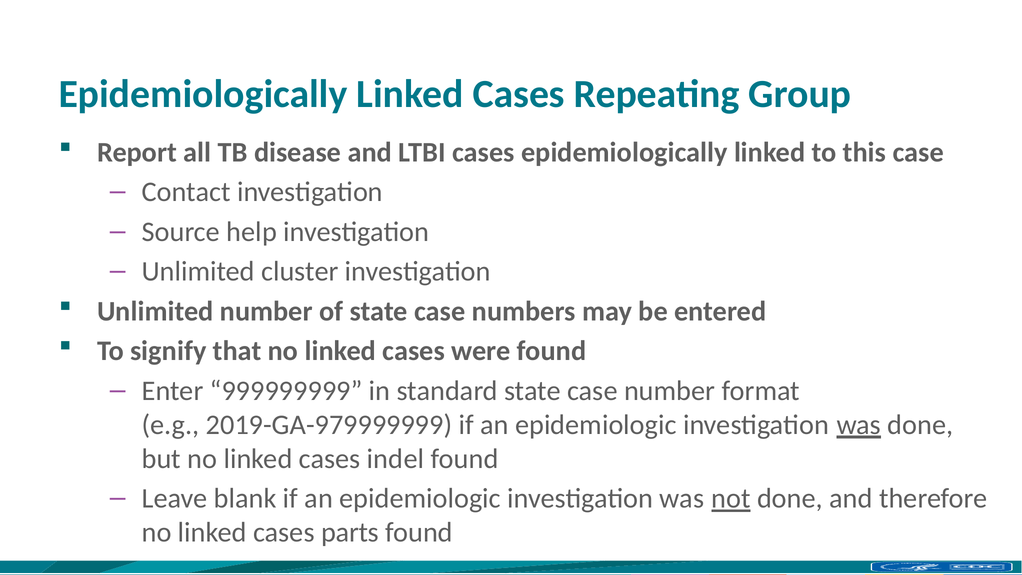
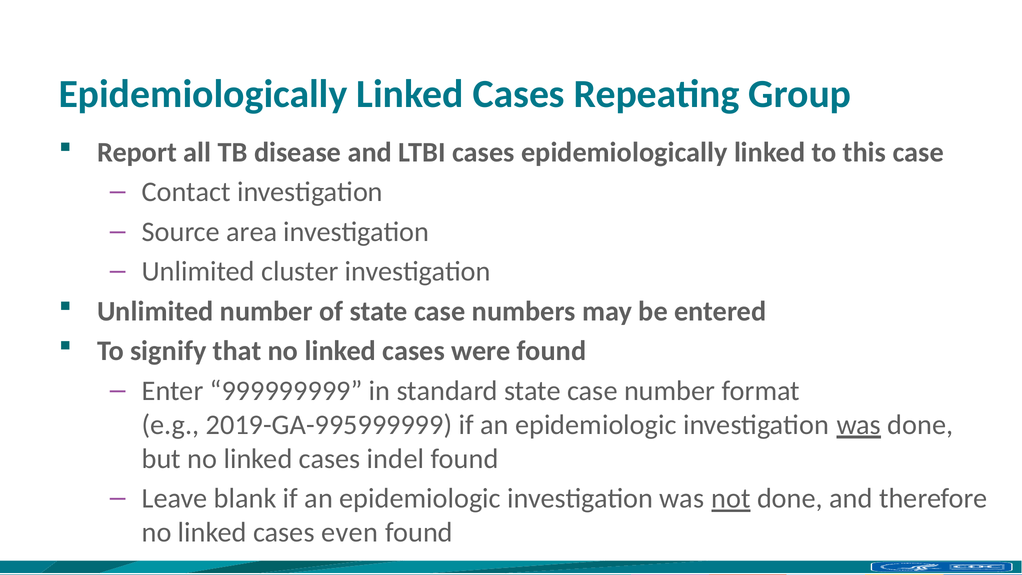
help: help -> area
2019-GA-979999999: 2019-GA-979999999 -> 2019-GA-995999999
parts: parts -> even
